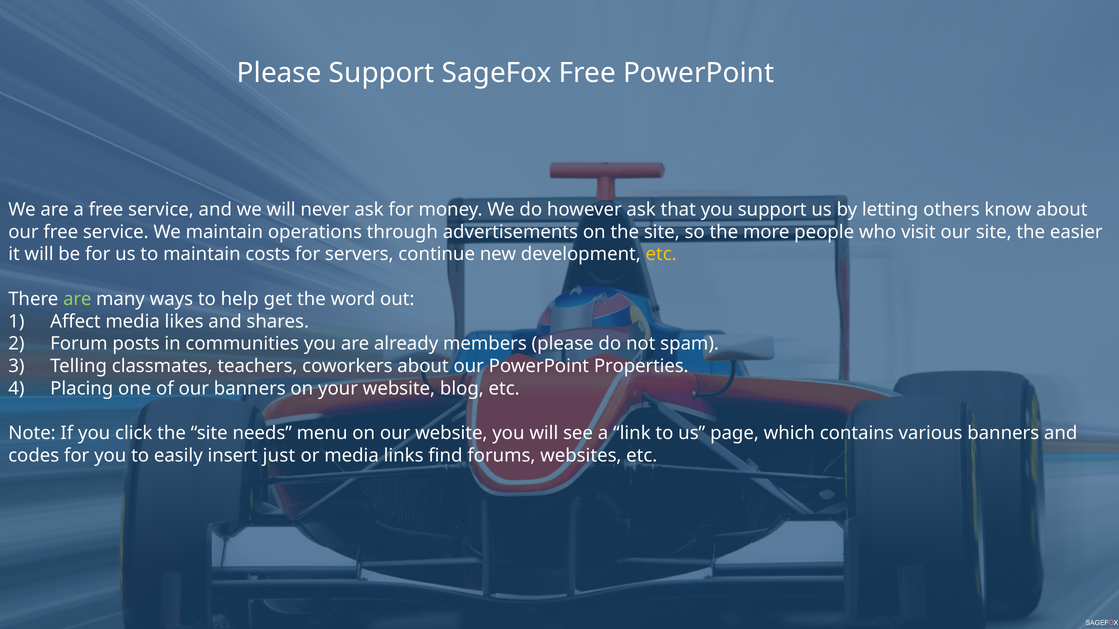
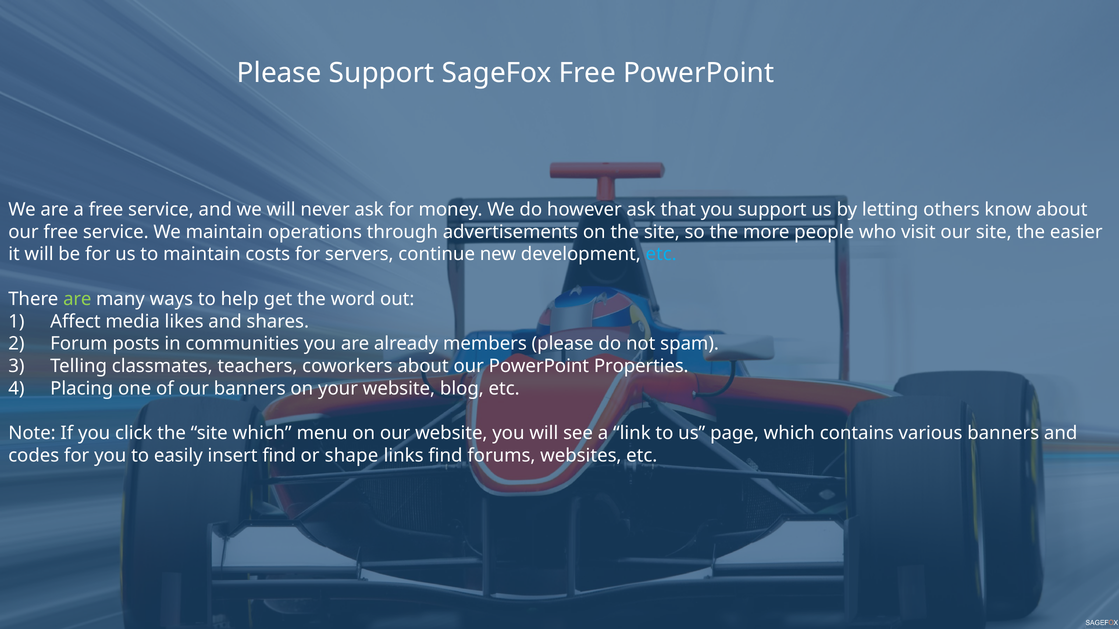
etc at (661, 254) colour: yellow -> light blue
site needs: needs -> which
insert just: just -> find
or media: media -> shape
